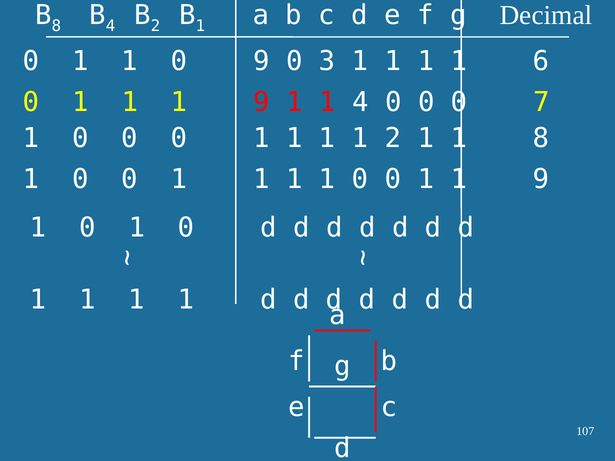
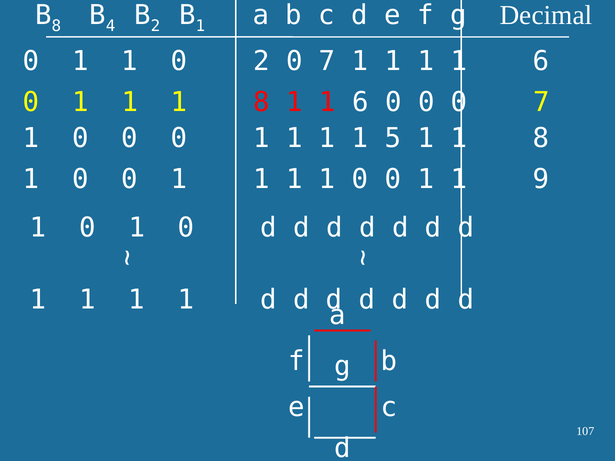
0 9: 9 -> 2
3 at (327, 61): 3 -> 7
1 1 1 9: 9 -> 8
4 at (360, 102): 4 -> 6
1 2: 2 -> 5
